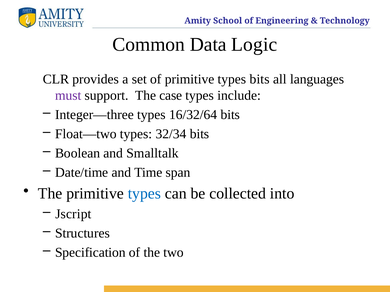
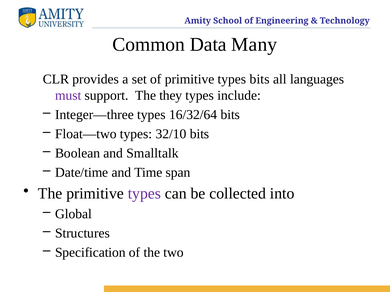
Logic: Logic -> Many
case: case -> they
32/34: 32/34 -> 32/10
types at (144, 194) colour: blue -> purple
Jscript: Jscript -> Global
